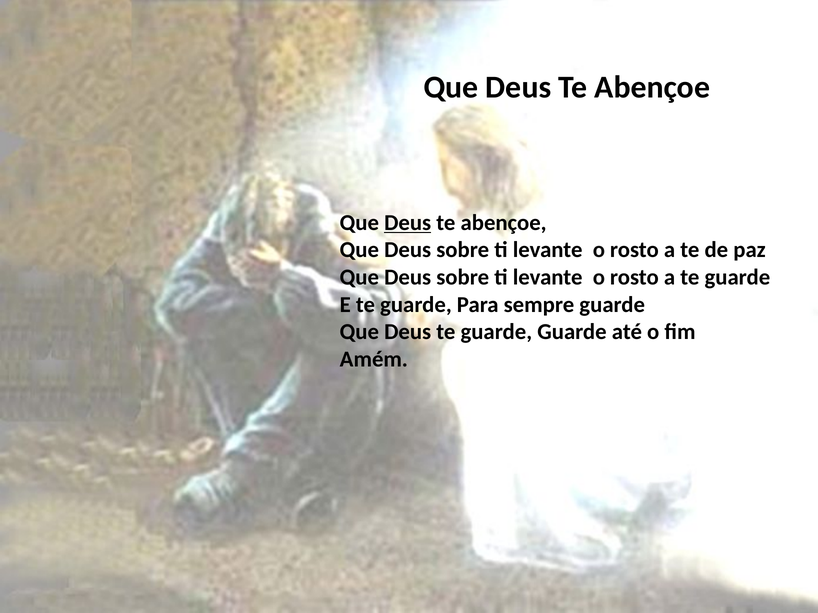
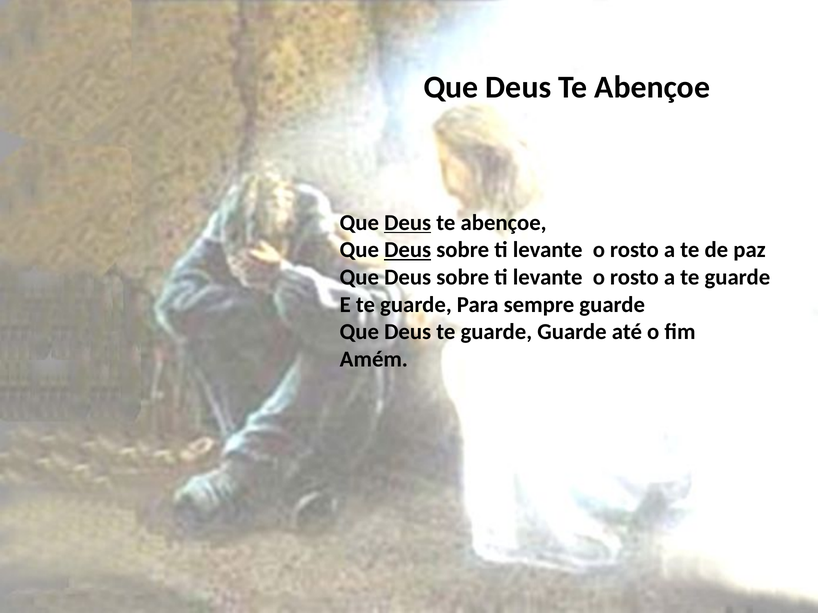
Deus at (408, 250) underline: none -> present
